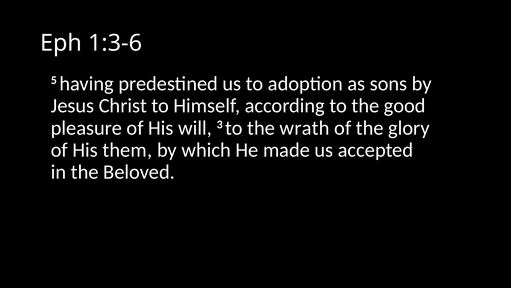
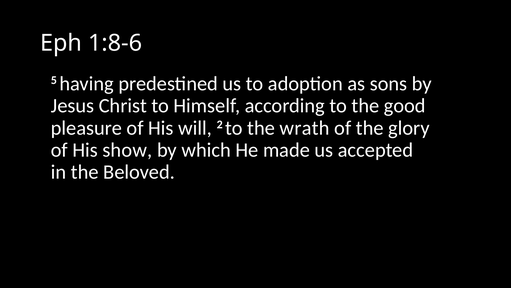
1:3-6: 1:3-6 -> 1:8-6
3: 3 -> 2
them: them -> show
